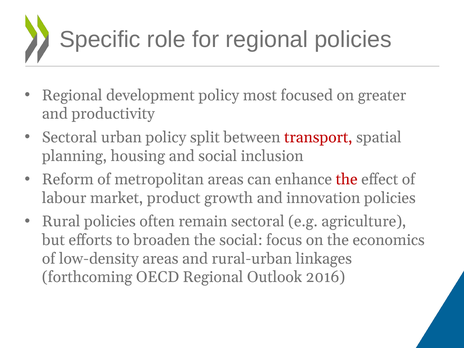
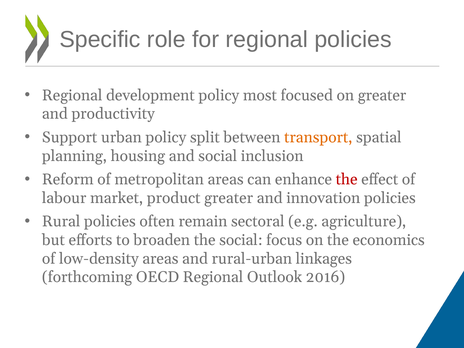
Sectoral at (70, 137): Sectoral -> Support
transport colour: red -> orange
product growth: growth -> greater
